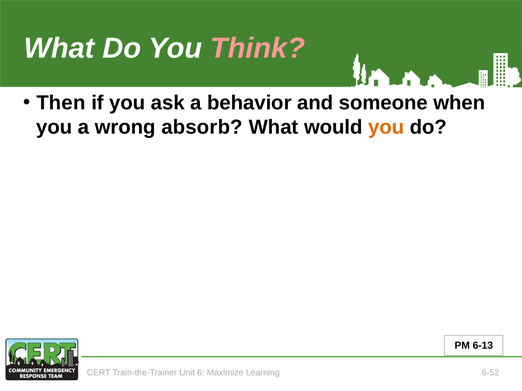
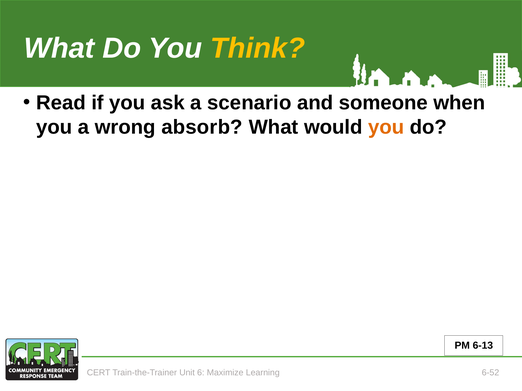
Think colour: pink -> yellow
Then: Then -> Read
behavior: behavior -> scenario
